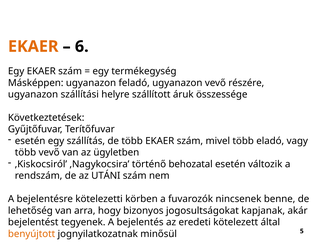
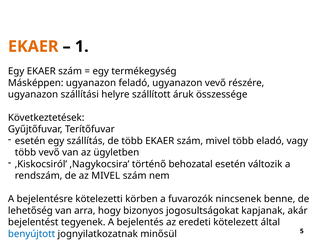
6: 6 -> 1
az UTÁNI: UTÁNI -> MIVEL
benyújtott colour: orange -> blue
